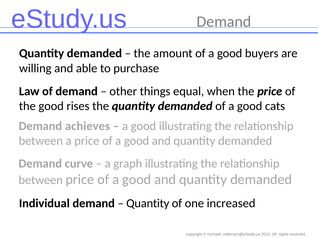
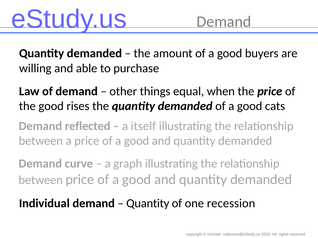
achieves: achieves -> reflected
good at (143, 126): good -> itself
increased: increased -> recession
